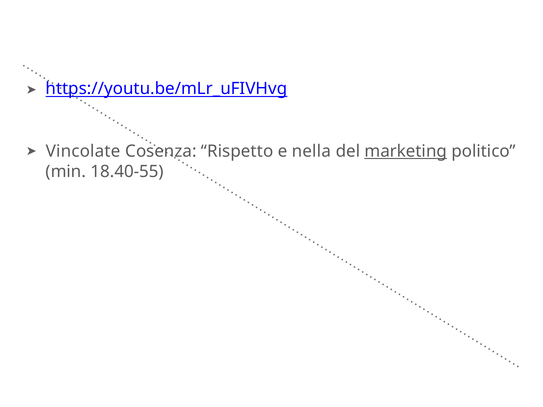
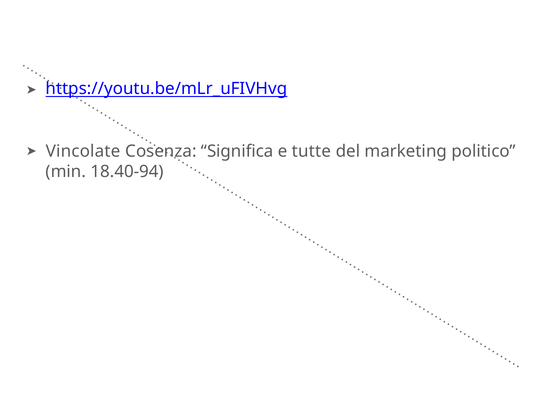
Rispetto: Rispetto -> Significa
nella: nella -> tutte
marketing underline: present -> none
18.40-55: 18.40-55 -> 18.40-94
